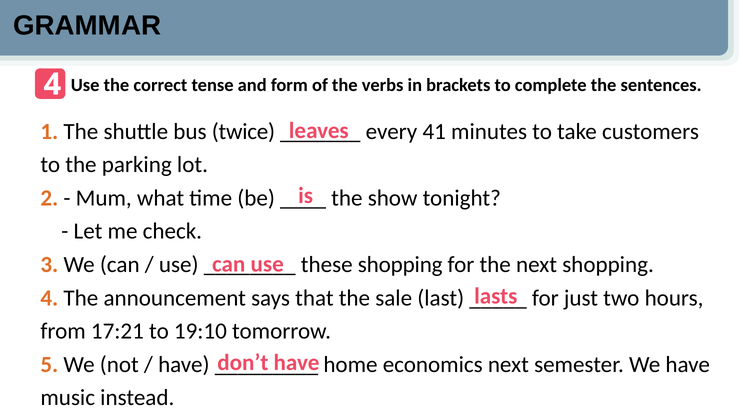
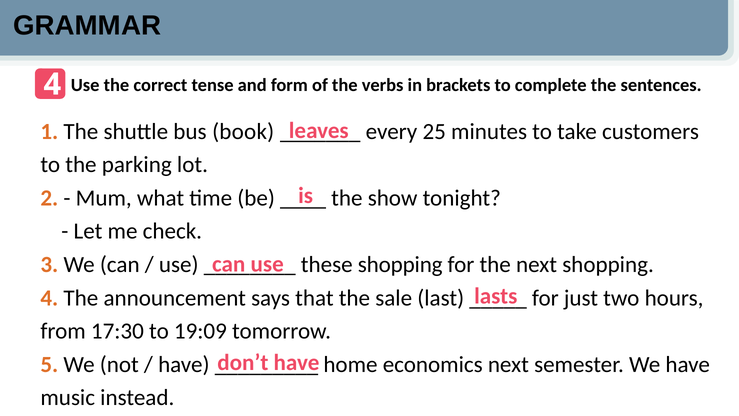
twice: twice -> book
41: 41 -> 25
17:21: 17:21 -> 17:30
19:10: 19:10 -> 19:09
